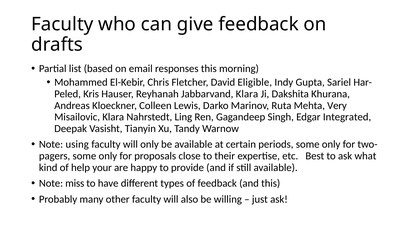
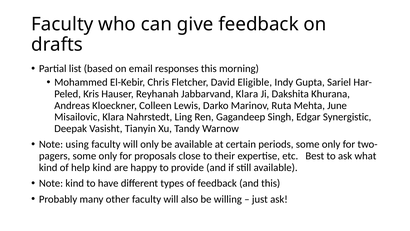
Very: Very -> June
Integrated: Integrated -> Synergistic
help your: your -> kind
Note miss: miss -> kind
